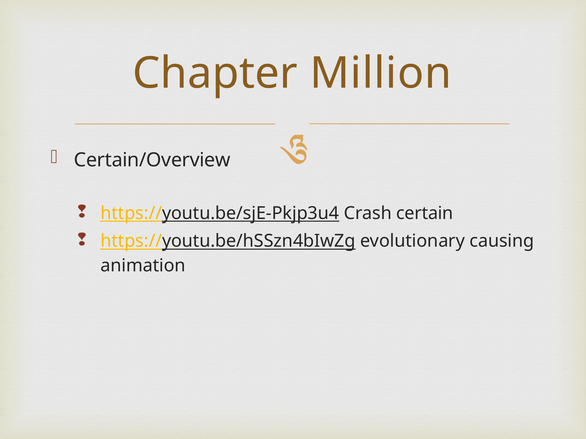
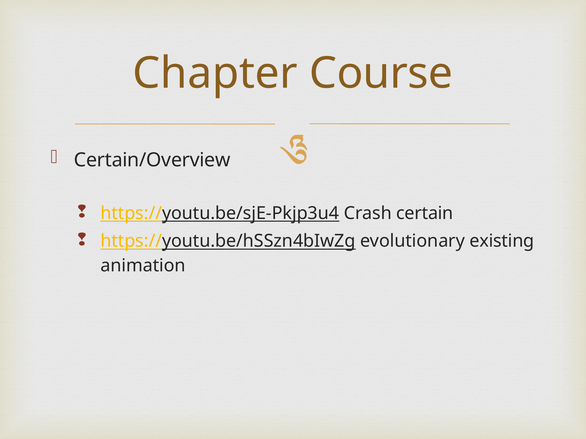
Million: Million -> Course
causing: causing -> existing
